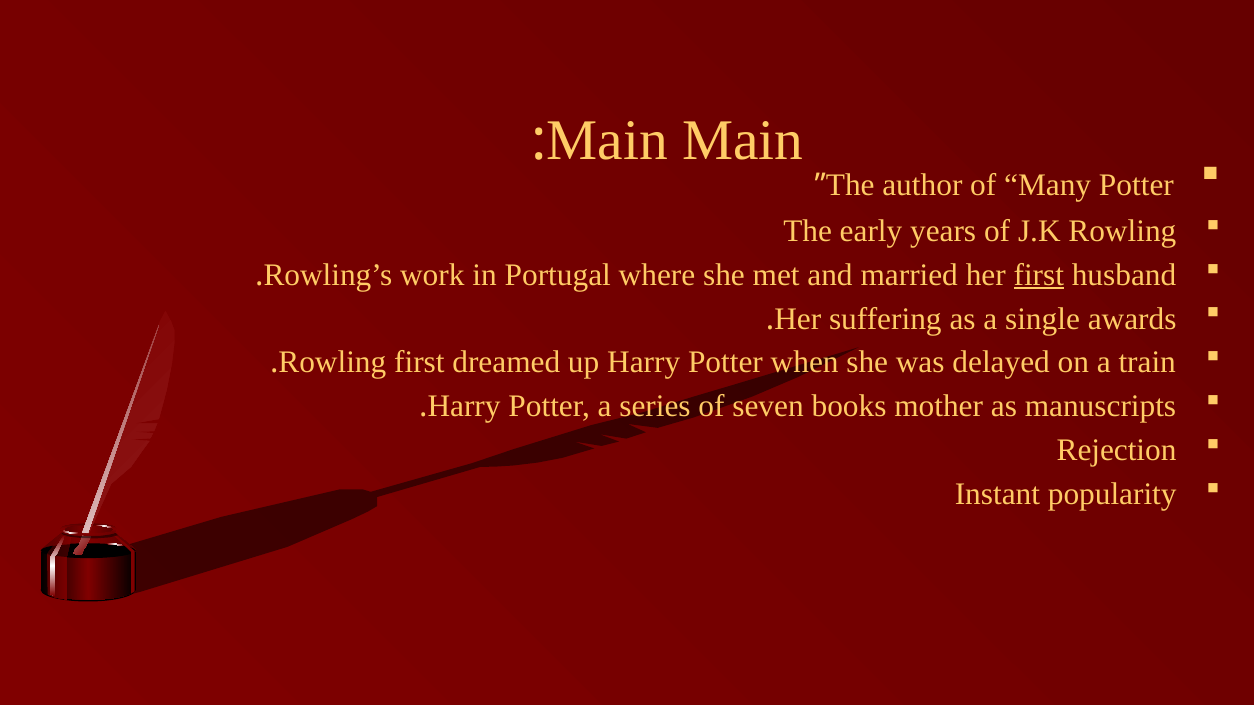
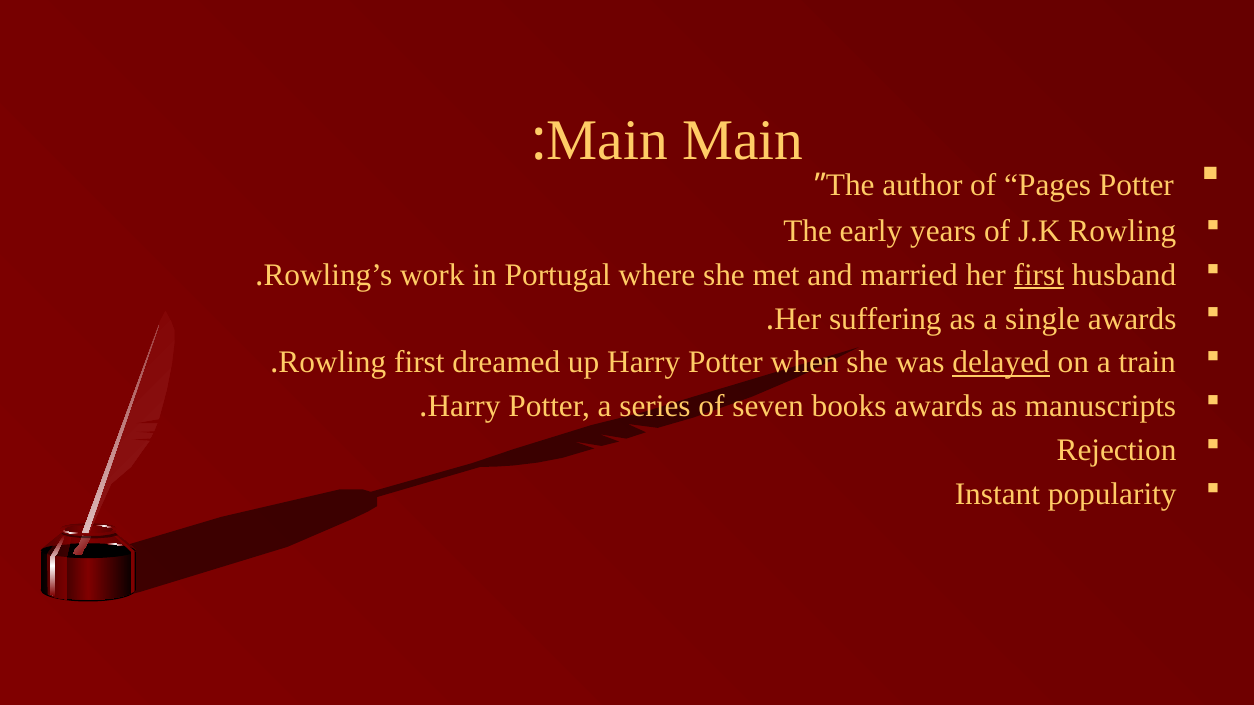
Many: Many -> Pages
delayed underline: none -> present
books mother: mother -> awards
